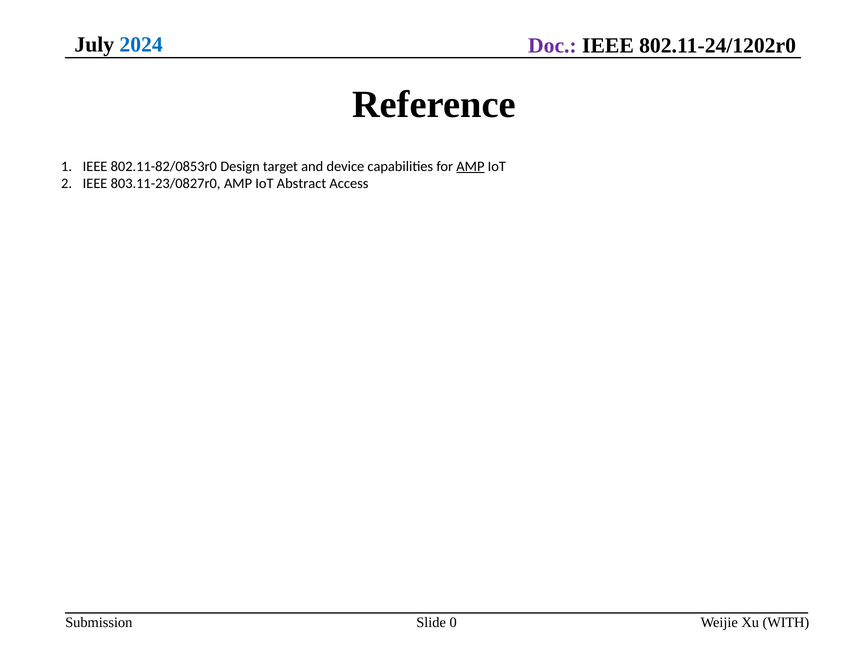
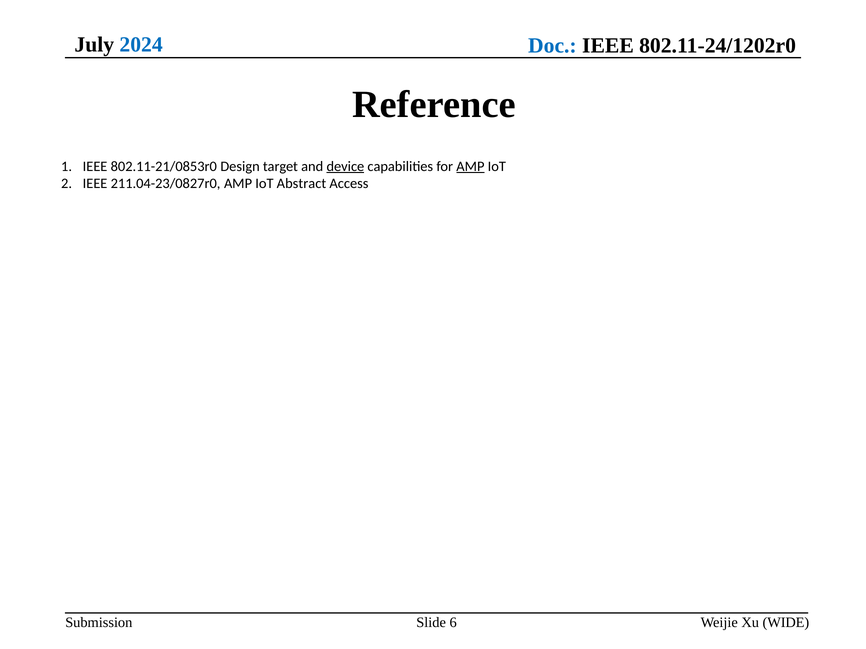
Doc colour: purple -> blue
802.11-82/0853r0: 802.11-82/0853r0 -> 802.11-21/0853r0
device underline: none -> present
803.11-23/0827r0: 803.11-23/0827r0 -> 211.04-23/0827r0
0: 0 -> 6
WITH: WITH -> WIDE
